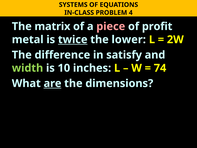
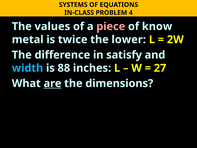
matrix: matrix -> values
profit: profit -> know
twice underline: present -> none
width colour: light green -> light blue
10: 10 -> 88
74: 74 -> 27
